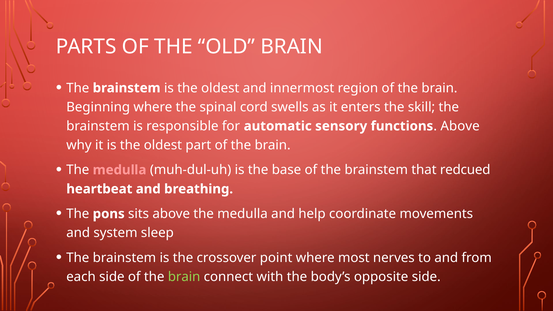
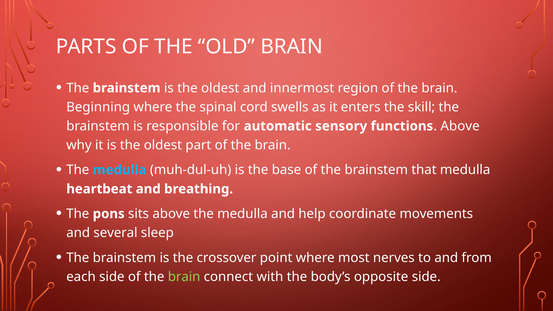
medulla at (120, 170) colour: pink -> light blue
that redcued: redcued -> medulla
system: system -> several
